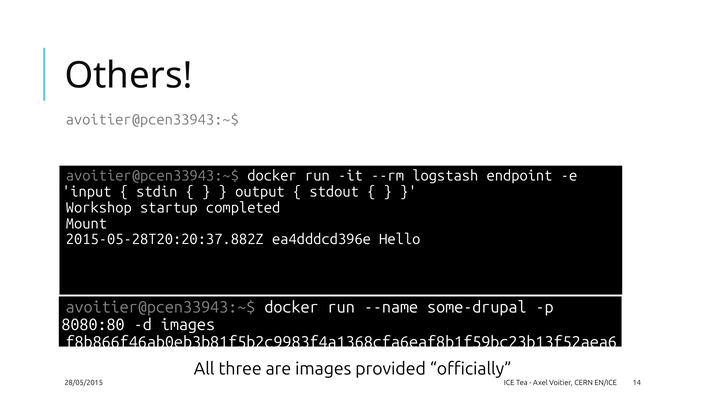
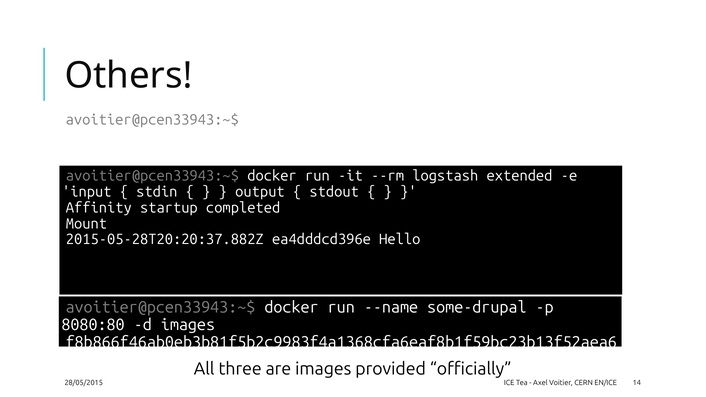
endpoint: endpoint -> extended
Workshop: Workshop -> Affinity
